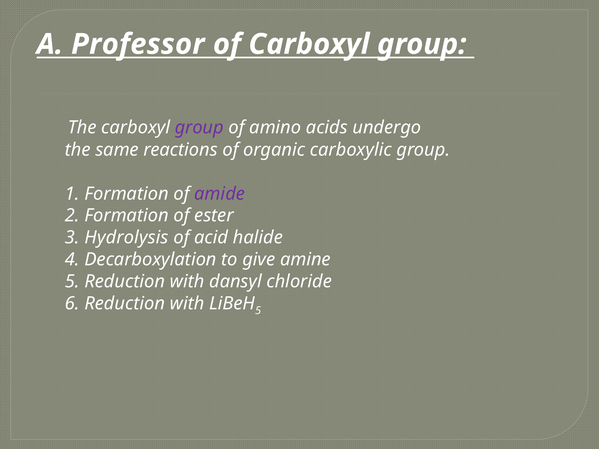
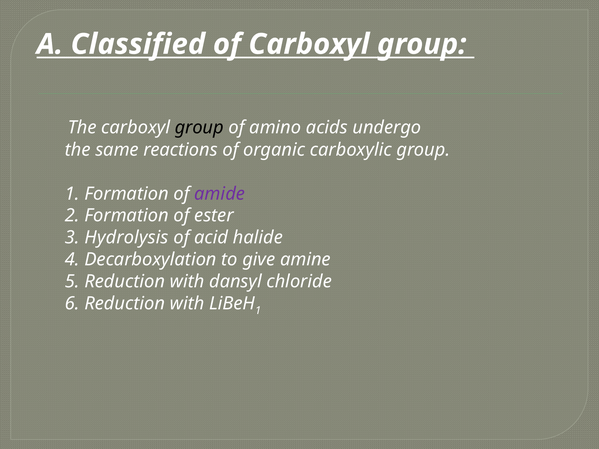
Professor: Professor -> Classified
group at (199, 128) colour: purple -> black
5 at (258, 311): 5 -> 1
